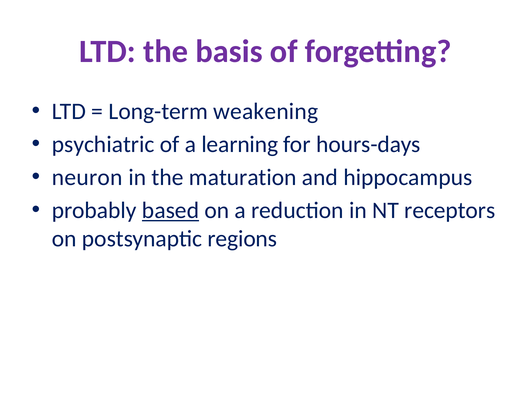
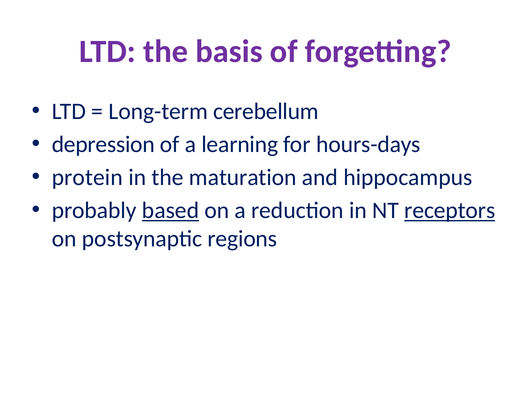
weakening: weakening -> cerebellum
psychiatric: psychiatric -> depression
neuron: neuron -> protein
receptors underline: none -> present
